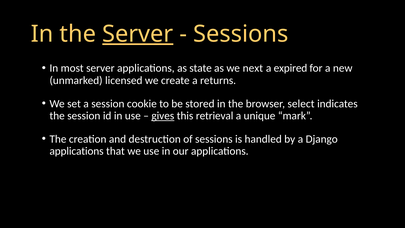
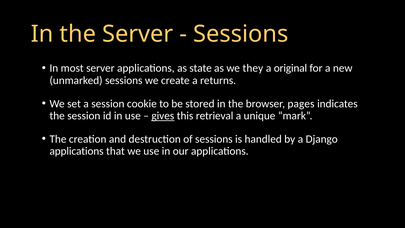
Server at (138, 34) underline: present -> none
next: next -> they
expired: expired -> original
unmarked licensed: licensed -> sessions
select: select -> pages
